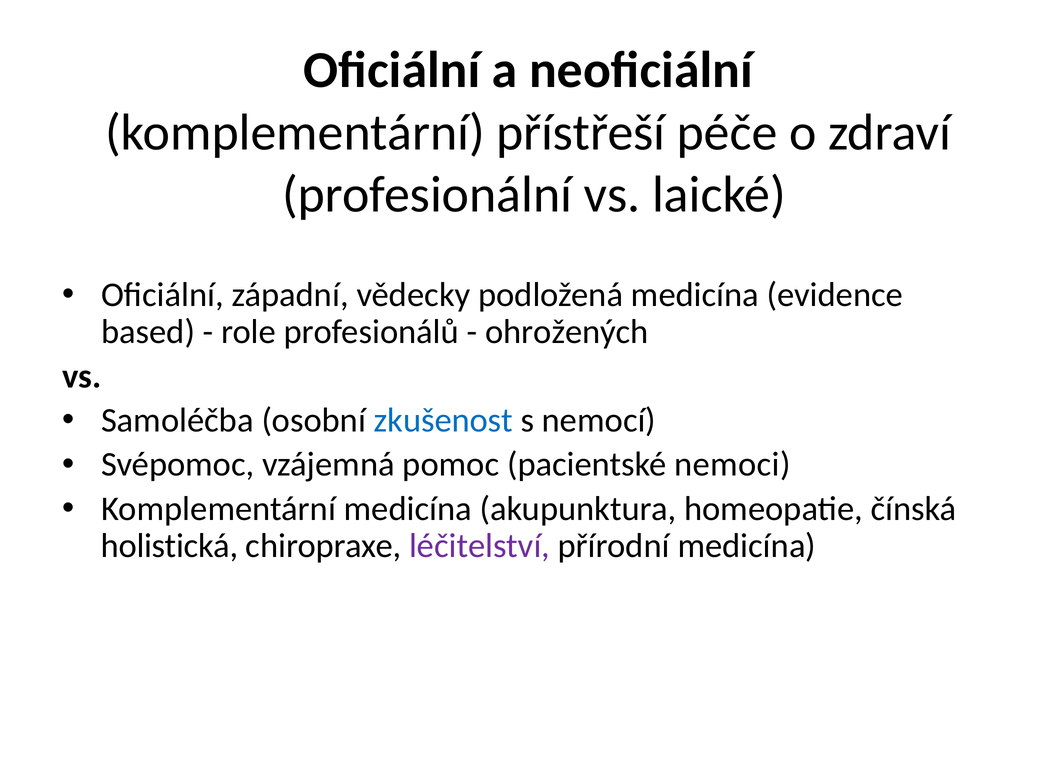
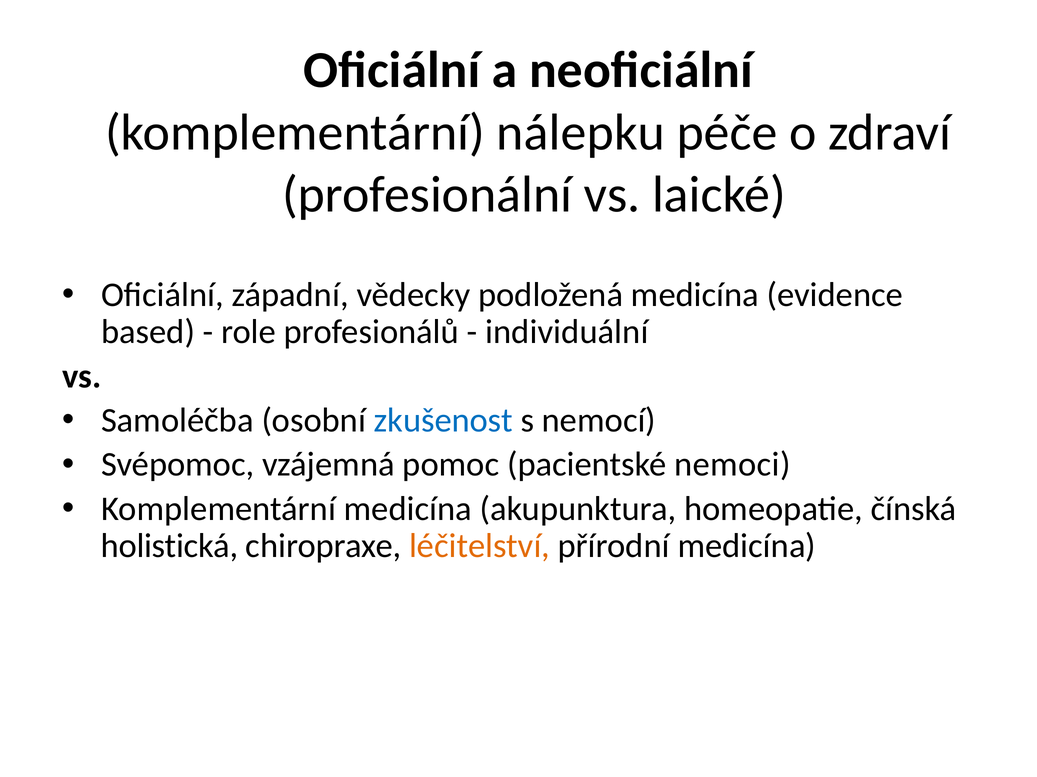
přístřeší: přístřeší -> nálepku
ohrožených: ohrožených -> individuální
léčitelství colour: purple -> orange
